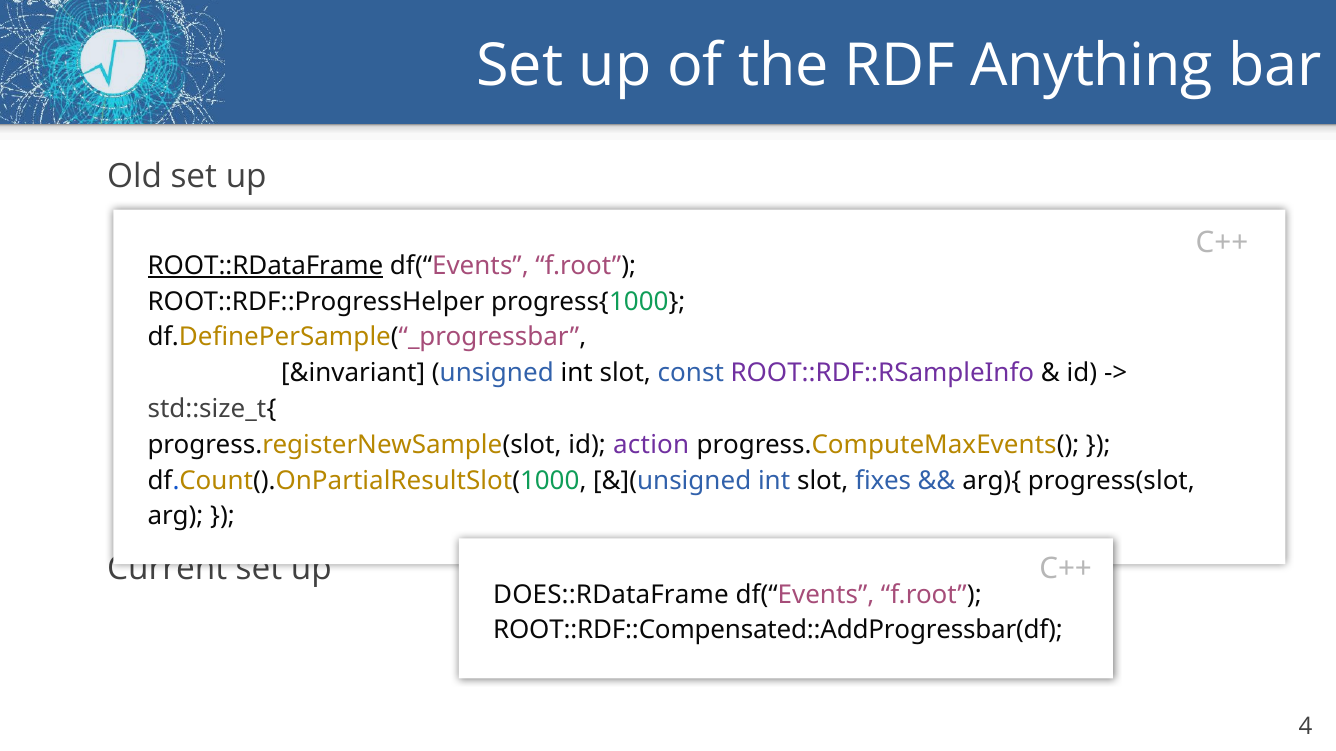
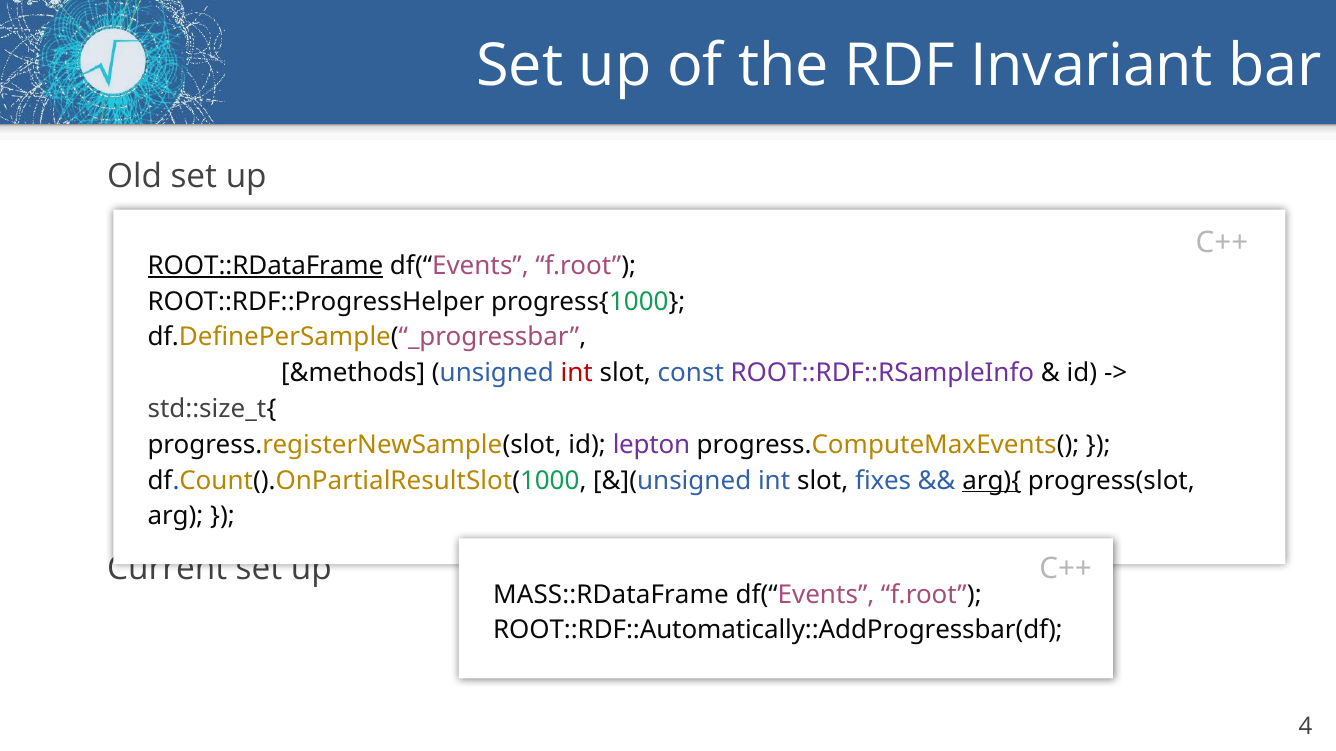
Anything: Anything -> Invariant
&invariant: &invariant -> &methods
int at (577, 373) colour: black -> red
action: action -> lepton
arg){ underline: none -> present
DOES::RDataFrame: DOES::RDataFrame -> MASS::RDataFrame
ROOT::RDF::Compensated::AddProgressbar(df: ROOT::RDF::Compensated::AddProgressbar(df -> ROOT::RDF::Automatically::AddProgressbar(df
